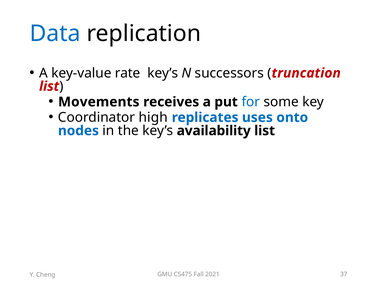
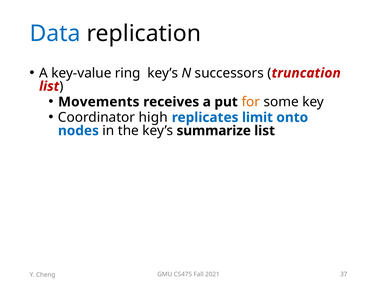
rate: rate -> ring
for colour: blue -> orange
uses: uses -> limit
availability: availability -> summarize
